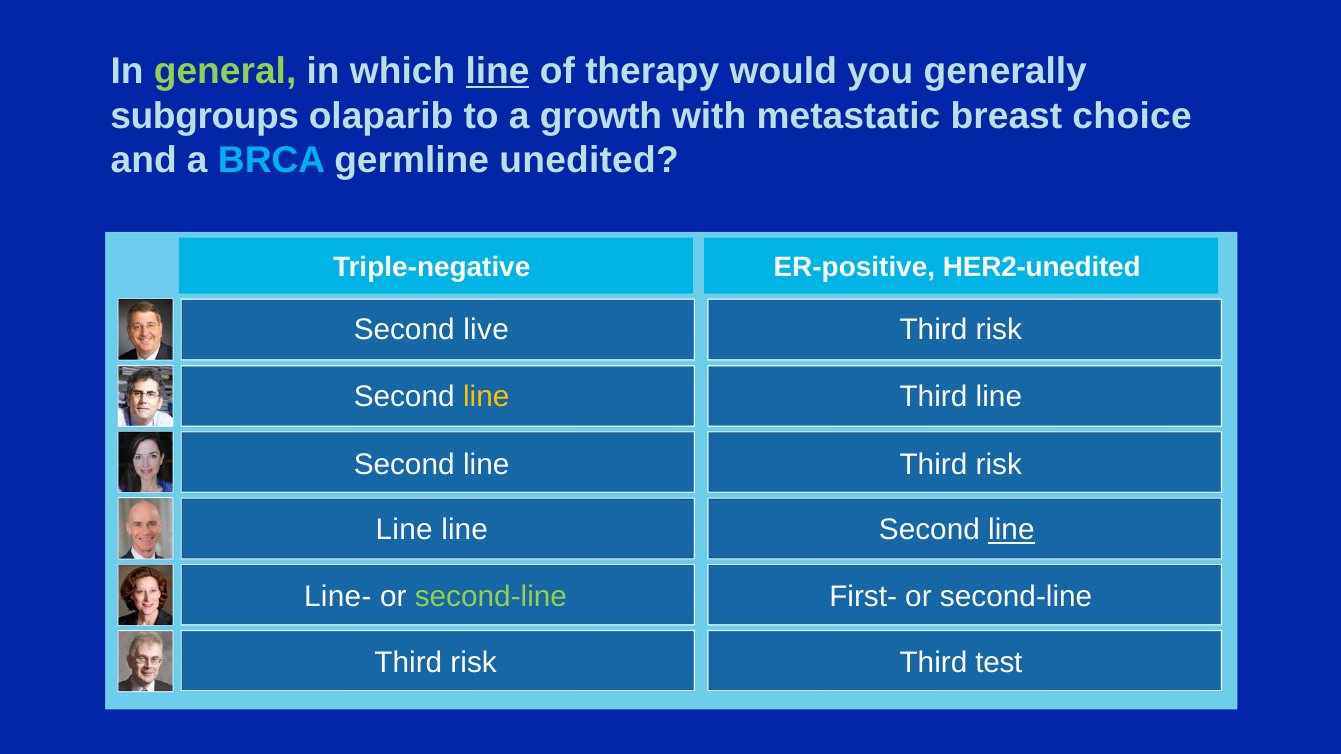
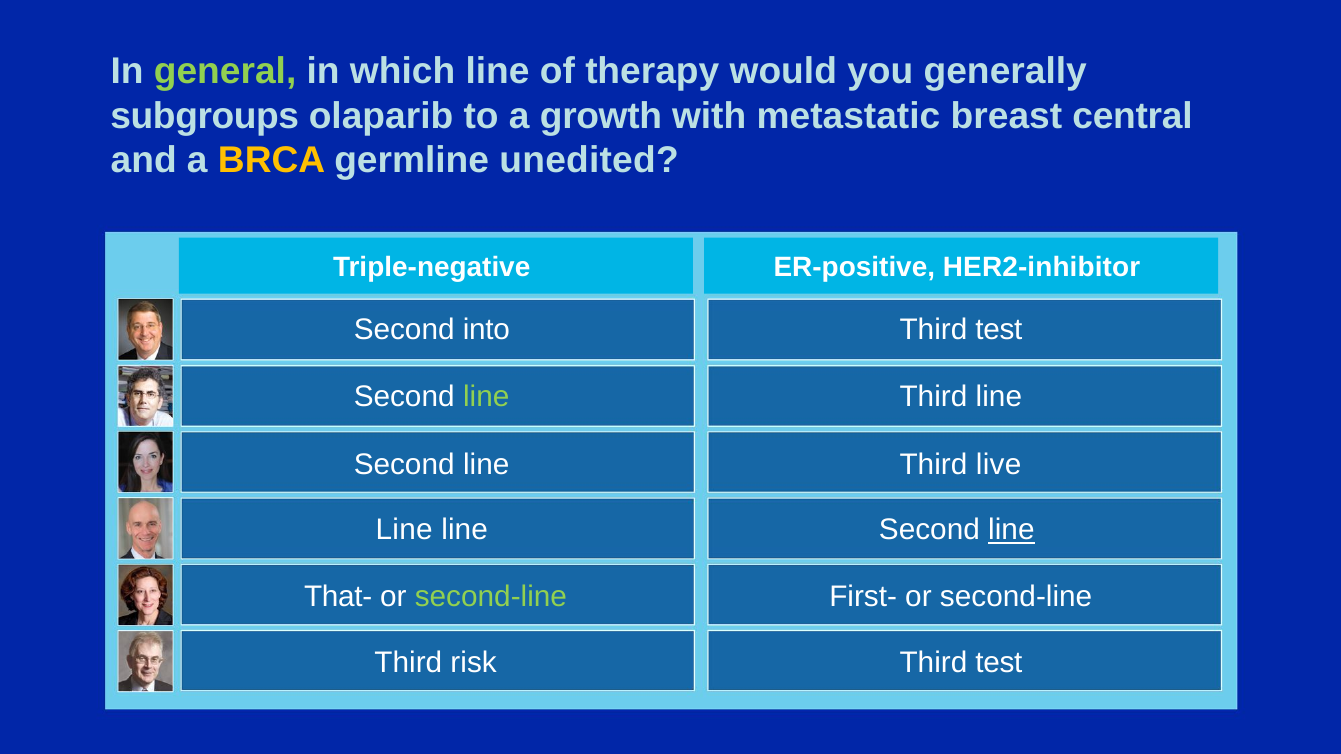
line at (498, 71) underline: present -> none
choice: choice -> central
BRCA colour: light blue -> yellow
HER2-unedited: HER2-unedited -> HER2-inhibitor
live: live -> into
risk at (999, 330): risk -> test
line at (486, 397) colour: yellow -> light green
risk at (999, 465): risk -> live
Line-: Line- -> That-
